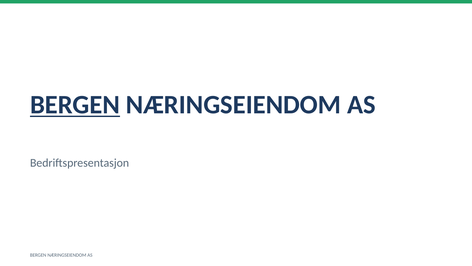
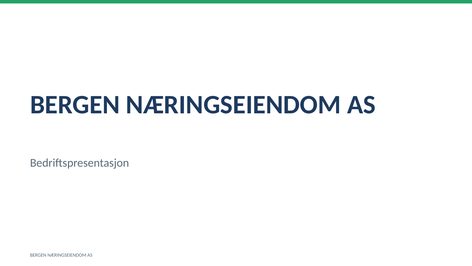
BERGEN at (75, 105) underline: present -> none
